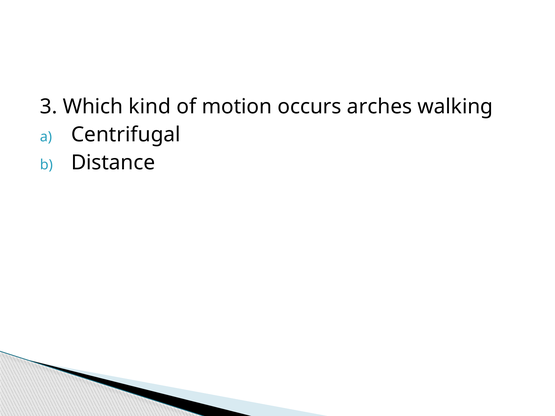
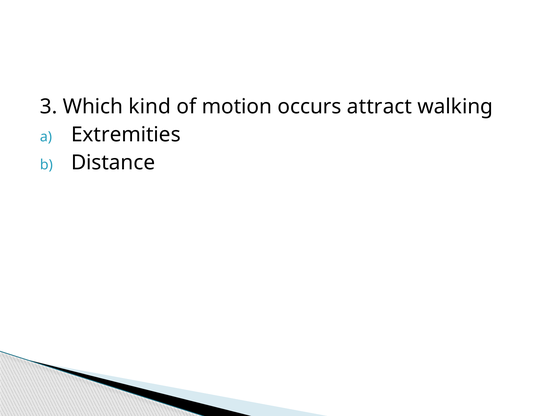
arches: arches -> attract
Centrifugal: Centrifugal -> Extremities
